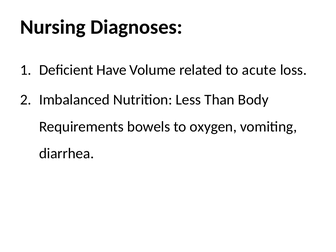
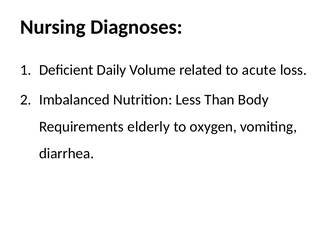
Have: Have -> Daily
bowels: bowels -> elderly
